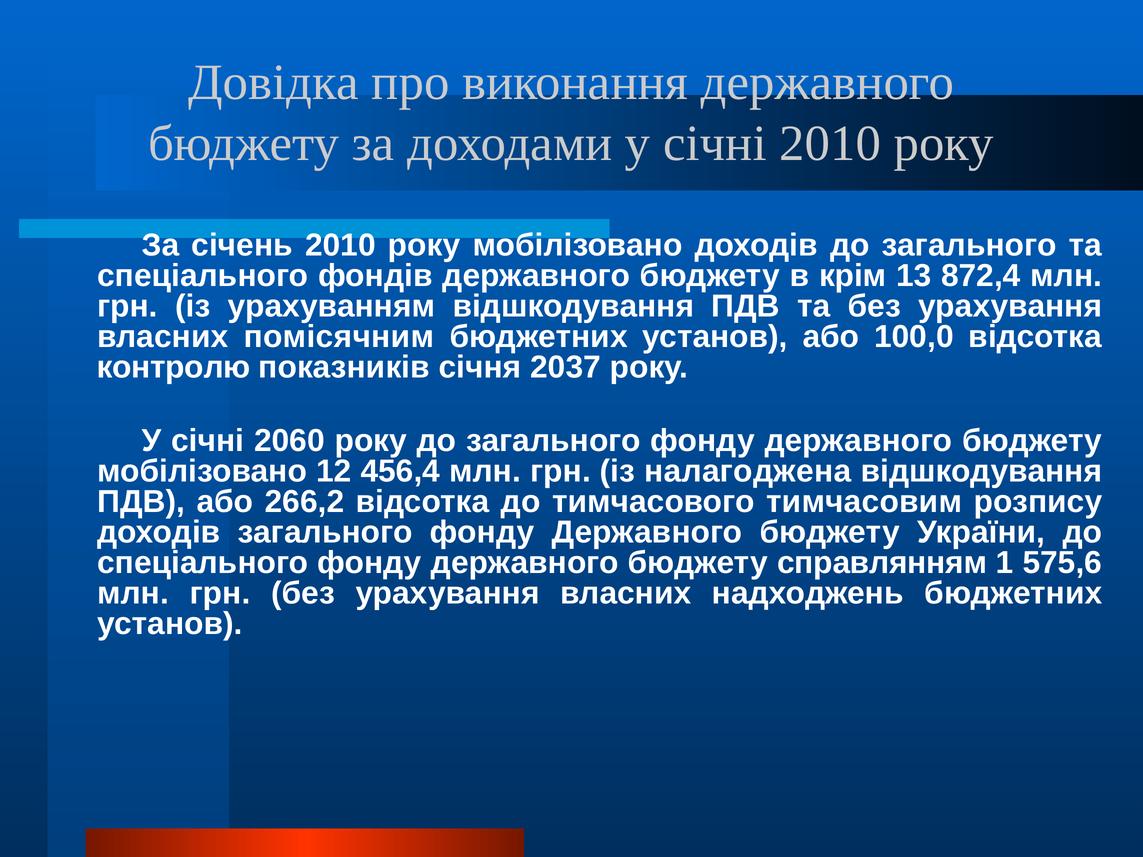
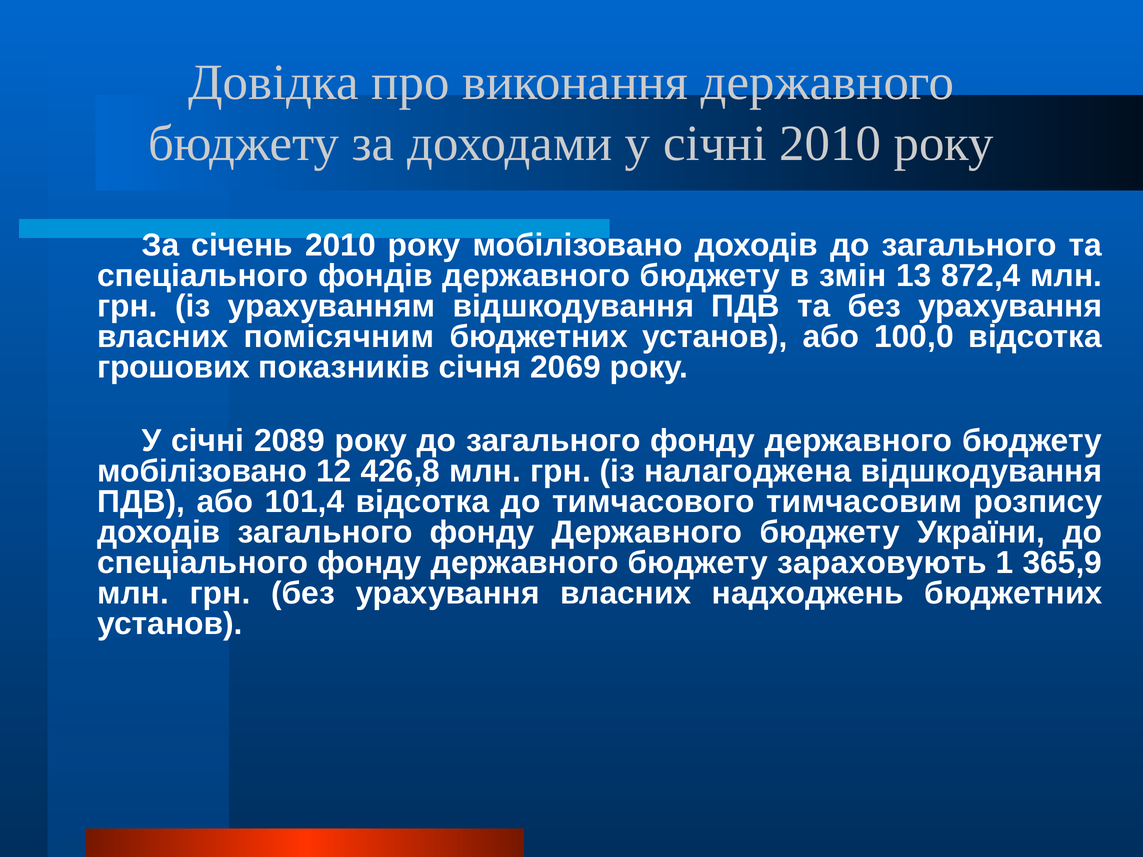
крім: крім -> змін
контролю: контролю -> грошових
2037: 2037 -> 2069
2060: 2060 -> 2089
456,4: 456,4 -> 426,8
266,2: 266,2 -> 101,4
справлянням: справлянням -> зараховують
575,6: 575,6 -> 365,9
